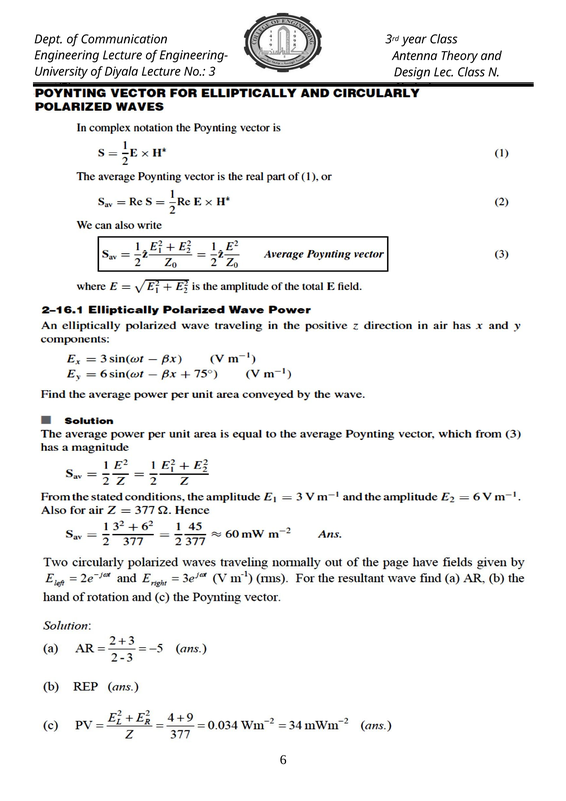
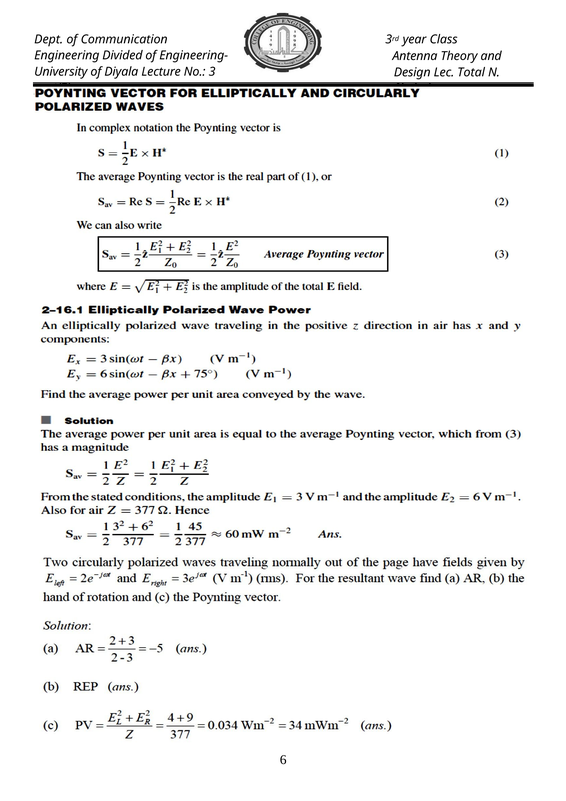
Engineering Lecture: Lecture -> Divided
Lec Class: Class -> Total
